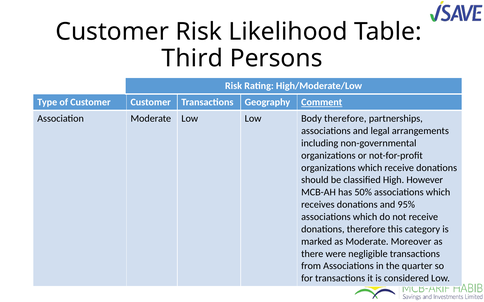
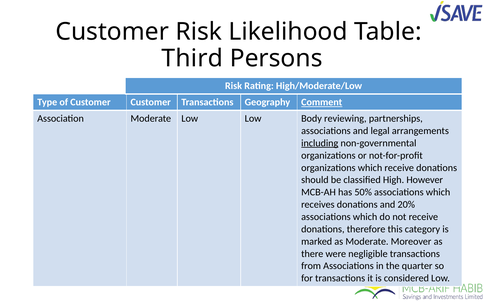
Body therefore: therefore -> reviewing
including underline: none -> present
95%: 95% -> 20%
